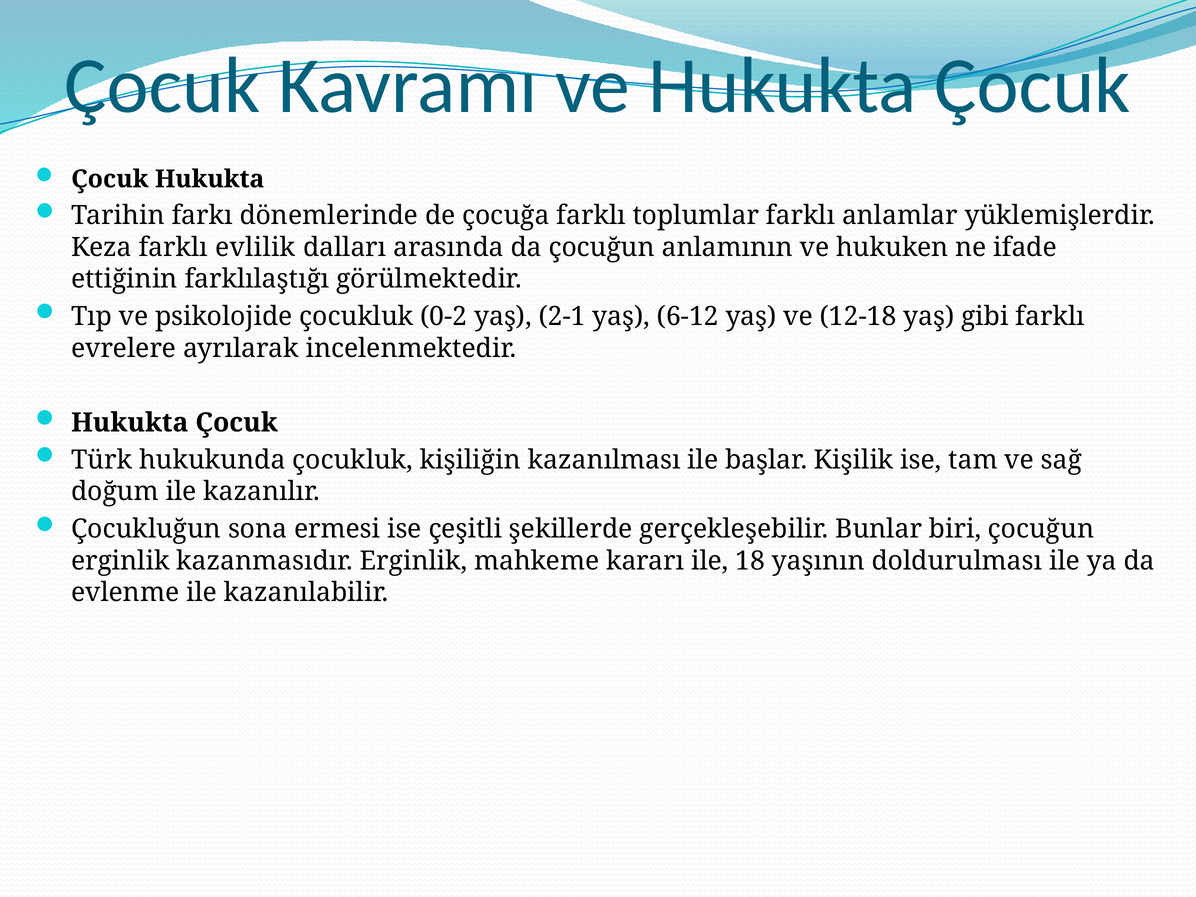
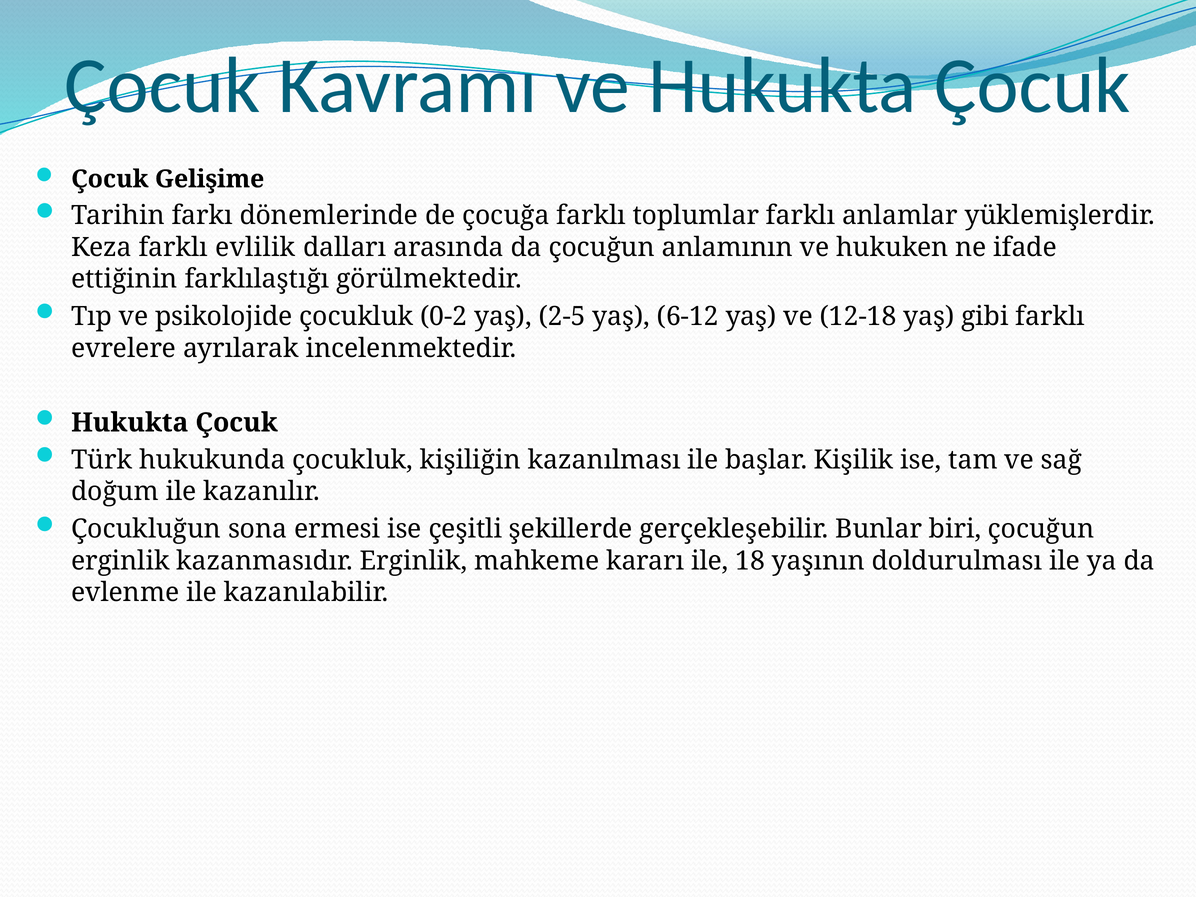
Çocuk Hukukta: Hukukta -> Gelişime
2-1: 2-1 -> 2-5
